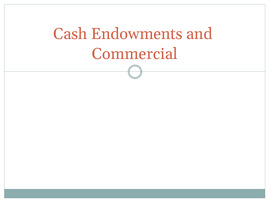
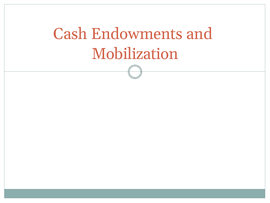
Commercial: Commercial -> Mobilization
